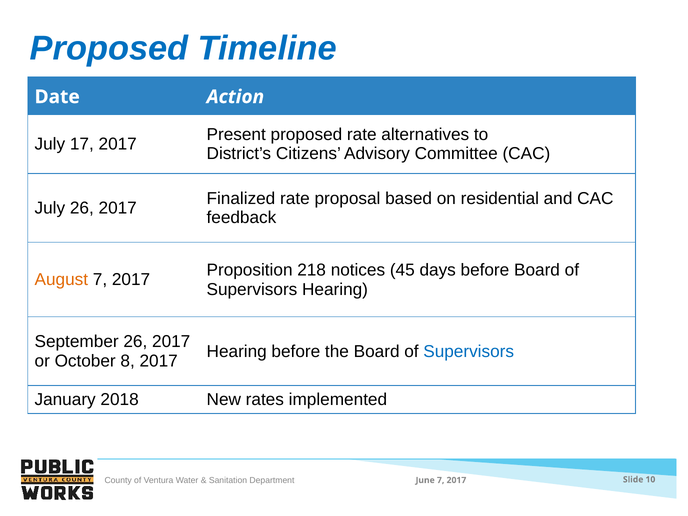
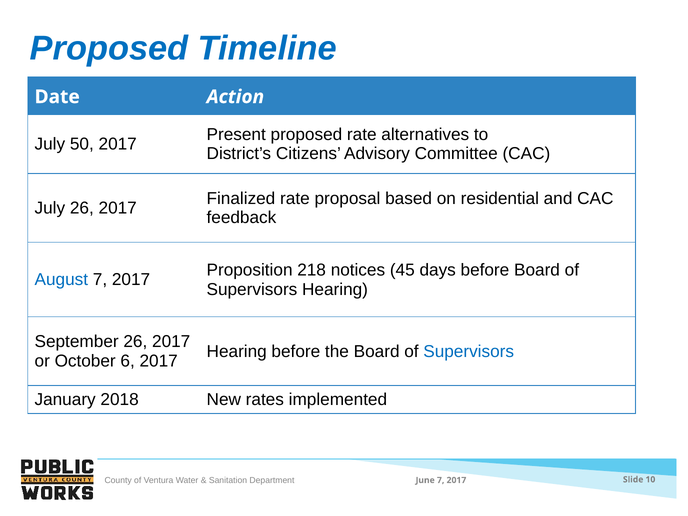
17: 17 -> 50
August colour: orange -> blue
8: 8 -> 6
